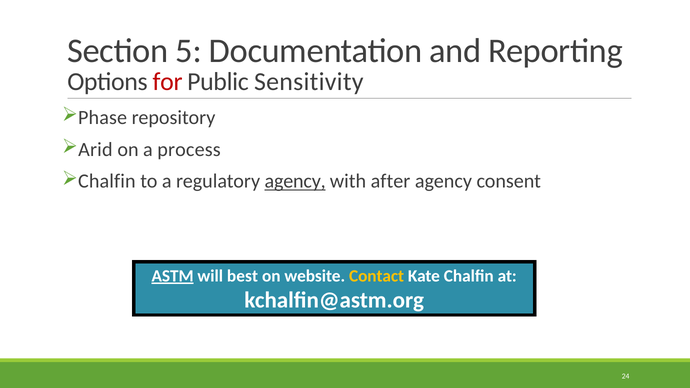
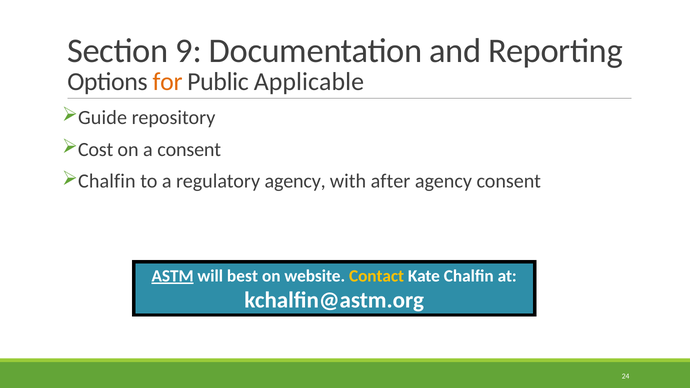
5: 5 -> 9
for colour: red -> orange
Sensitivity: Sensitivity -> Applicable
Phase: Phase -> Guide
Arid: Arid -> Cost
a process: process -> consent
agency at (295, 181) underline: present -> none
